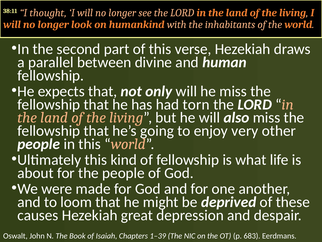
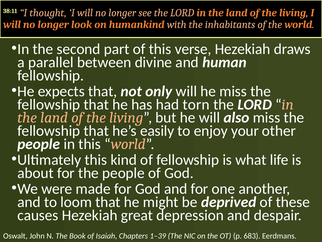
going: going -> easily
very: very -> your
